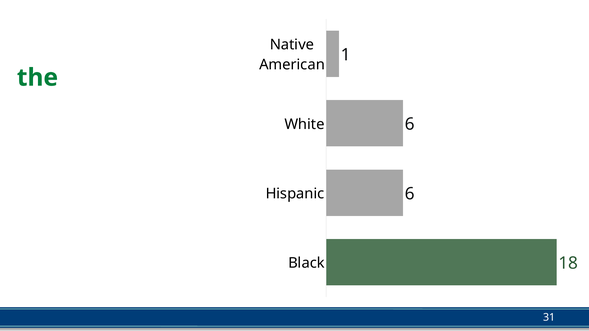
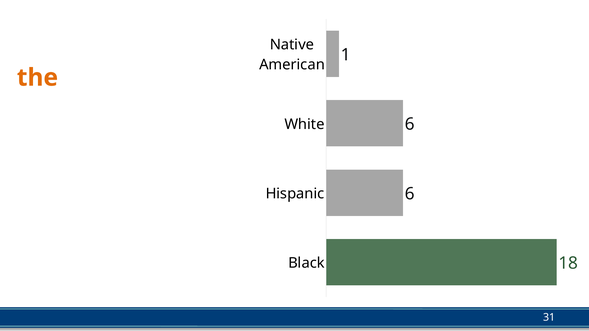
the colour: green -> orange
